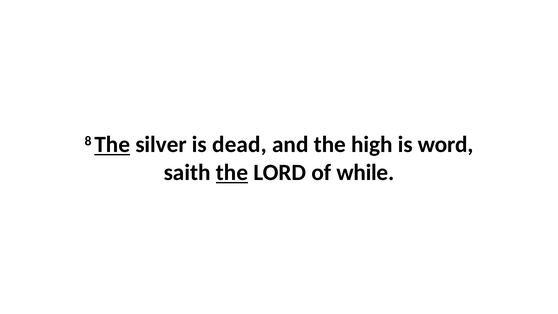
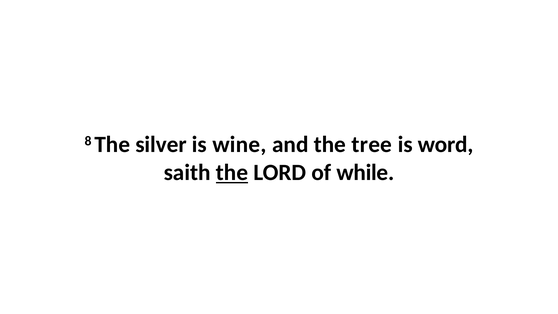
The at (112, 145) underline: present -> none
dead: dead -> wine
high: high -> tree
